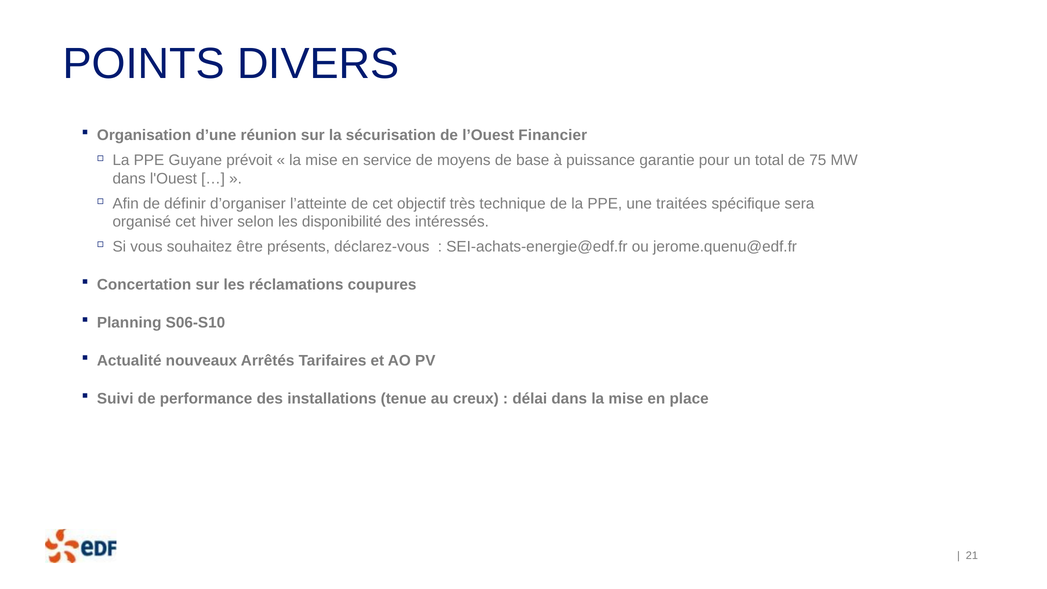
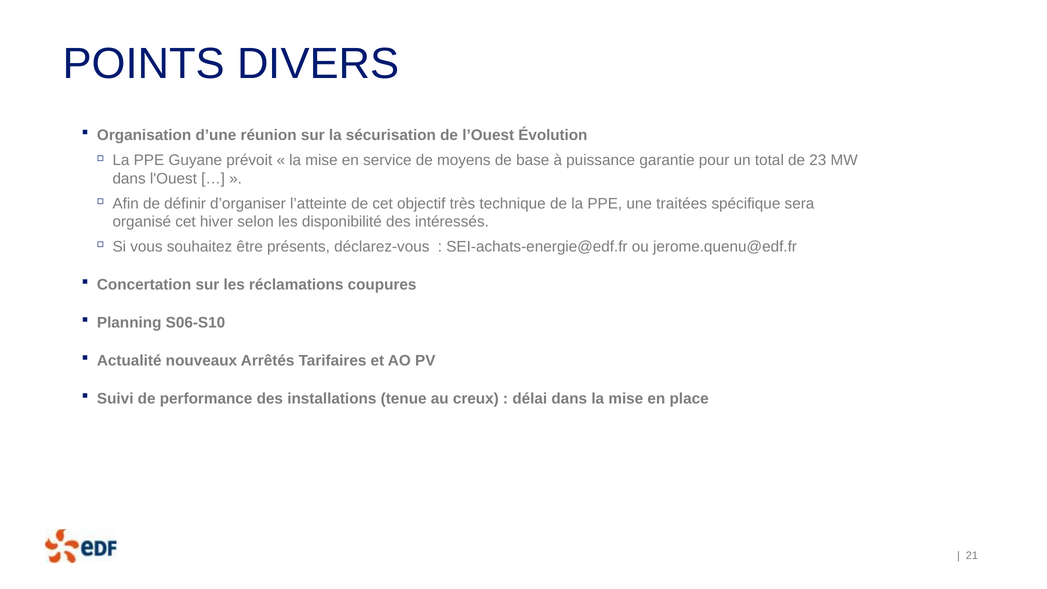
Financier: Financier -> Évolution
75: 75 -> 23
